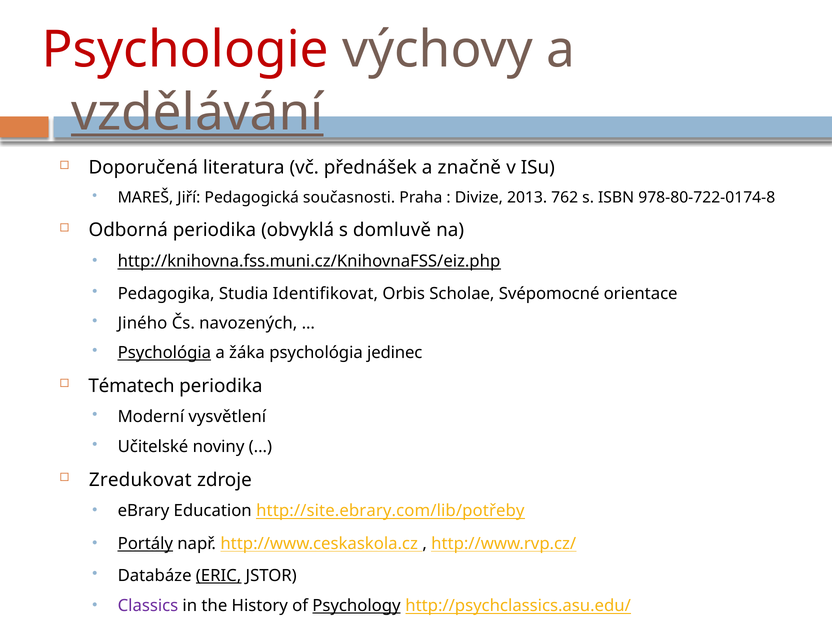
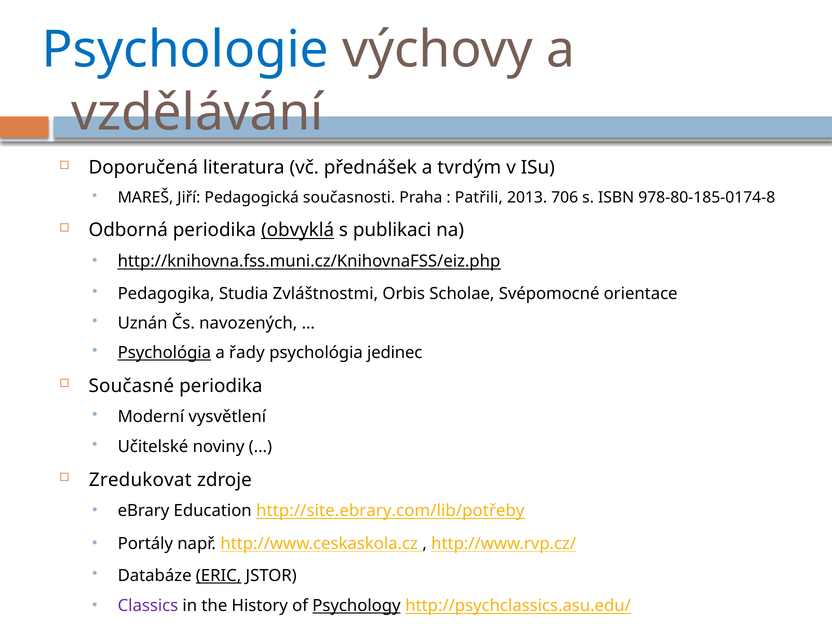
Psychologie colour: red -> blue
vzdělávání underline: present -> none
značně: značně -> tvrdým
Divize: Divize -> Patřili
762: 762 -> 706
978-80-722-0174-8: 978-80-722-0174-8 -> 978-80-185-0174-8
obvyklá underline: none -> present
domluvě: domluvě -> publikaci
Identifikovat: Identifikovat -> Zvláštnostmi
Jiného: Jiného -> Uznán
žáka: žáka -> řady
Tématech: Tématech -> Současné
Portály underline: present -> none
